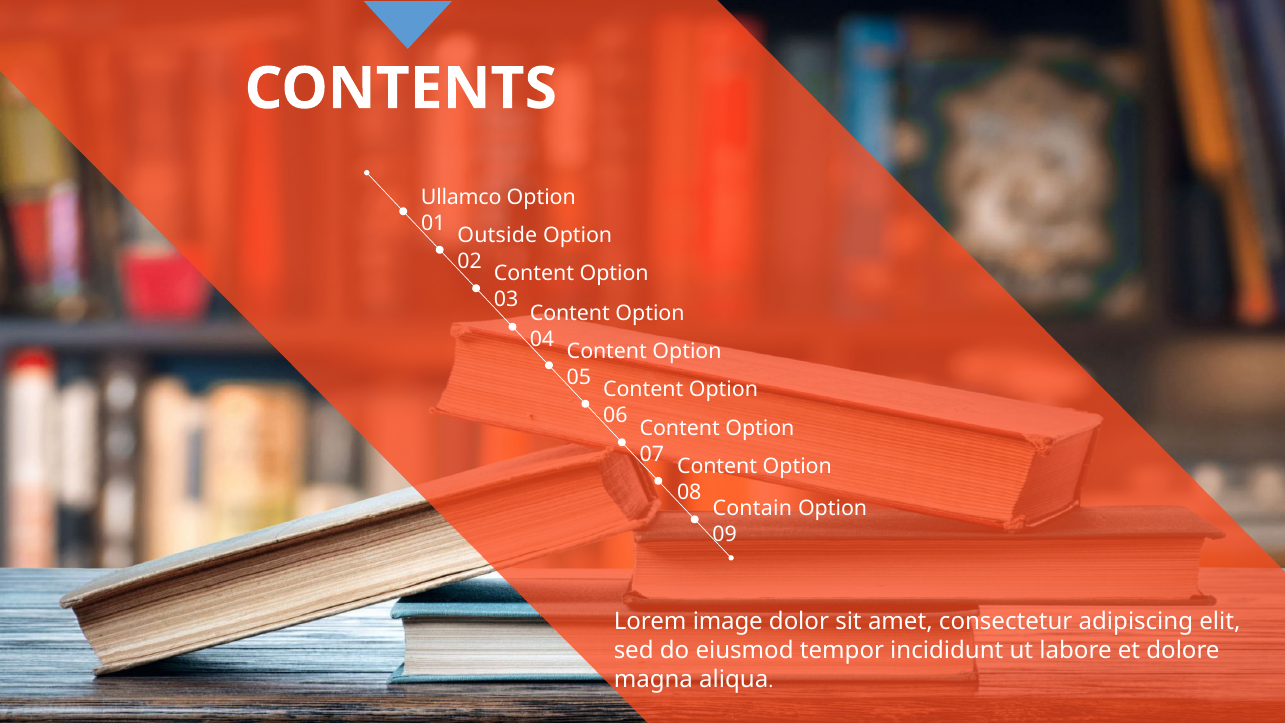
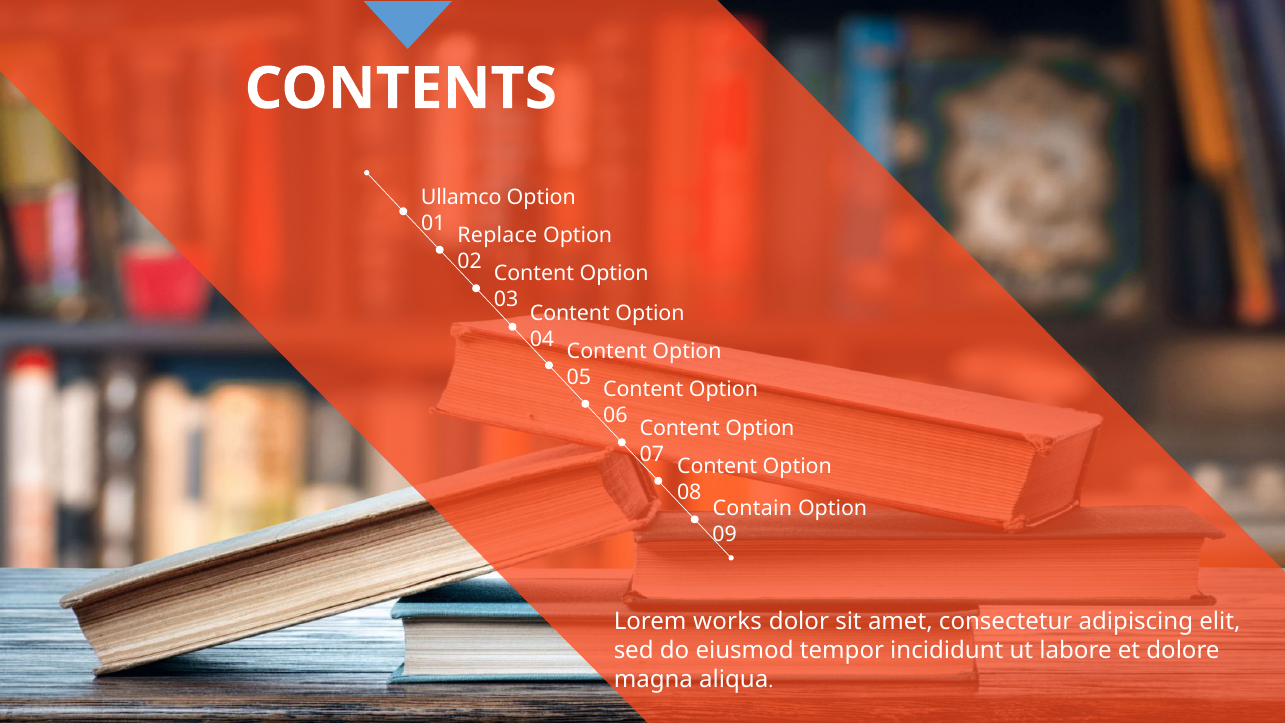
Outside: Outside -> Replace
image: image -> works
